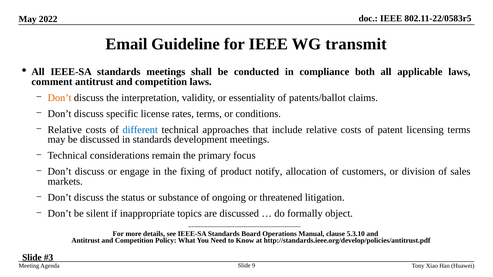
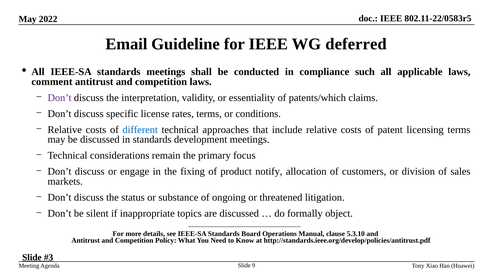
transmit: transmit -> deferred
both: both -> such
Don’t at (60, 98) colour: orange -> purple
patents/ballot: patents/ballot -> patents/which
